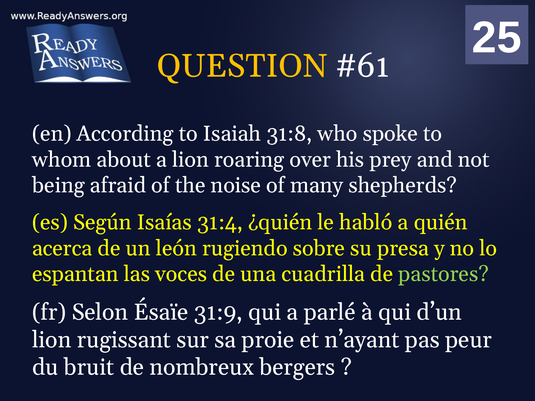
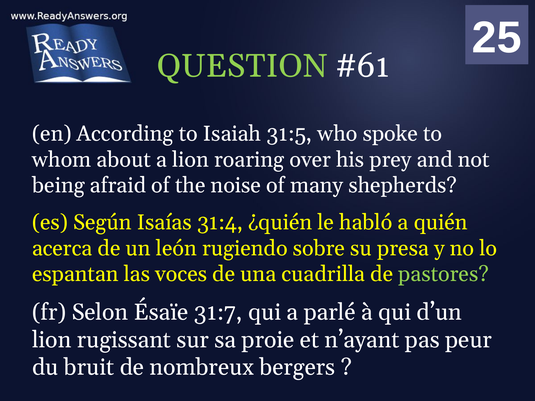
QUESTION colour: yellow -> light green
31:8: 31:8 -> 31:5
31:9: 31:9 -> 31:7
